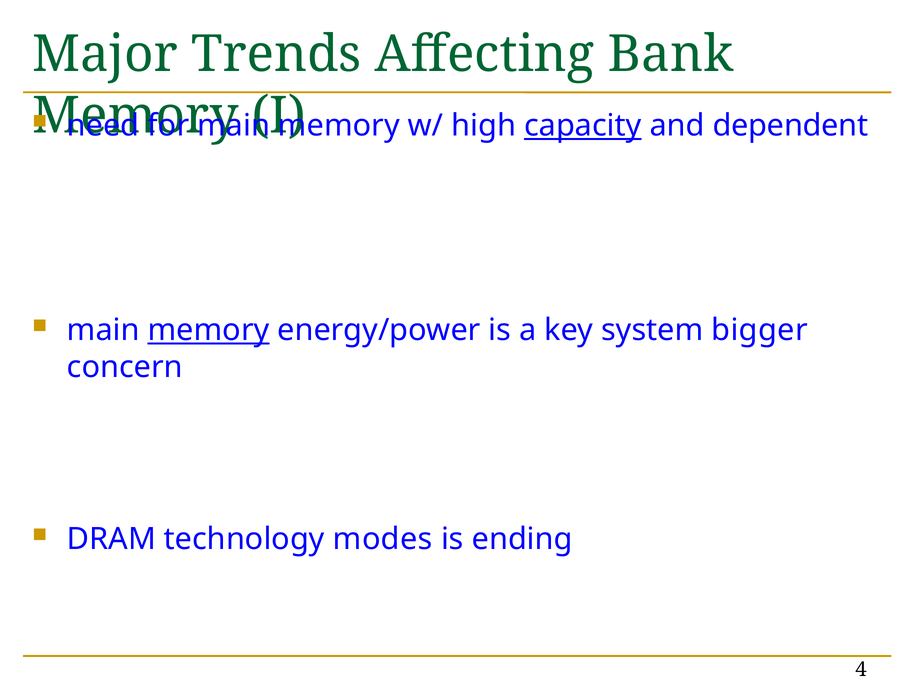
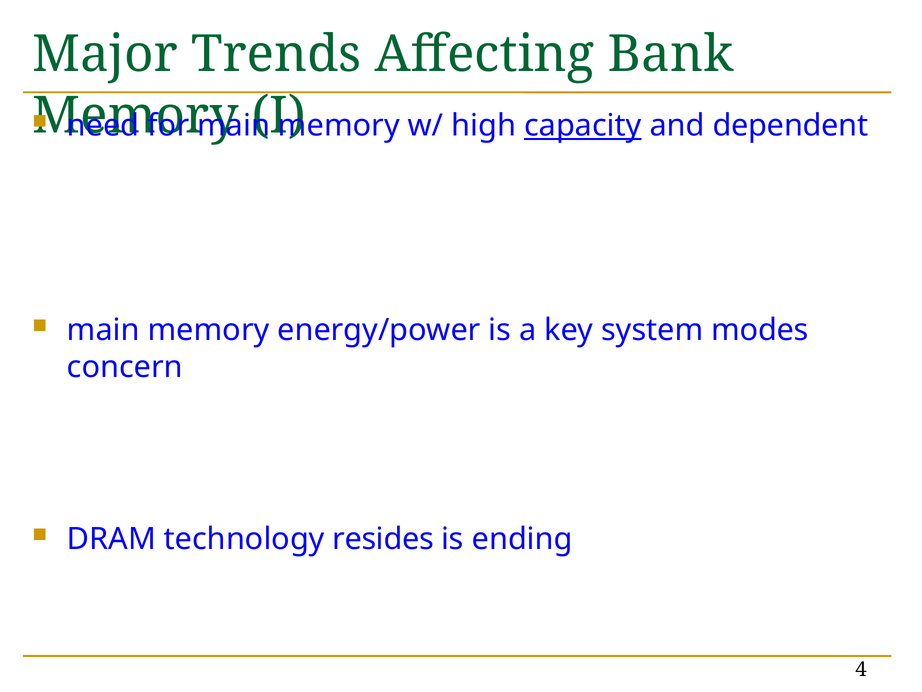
memory at (209, 330) underline: present -> none
bigger: bigger -> modes
modes: modes -> resides
